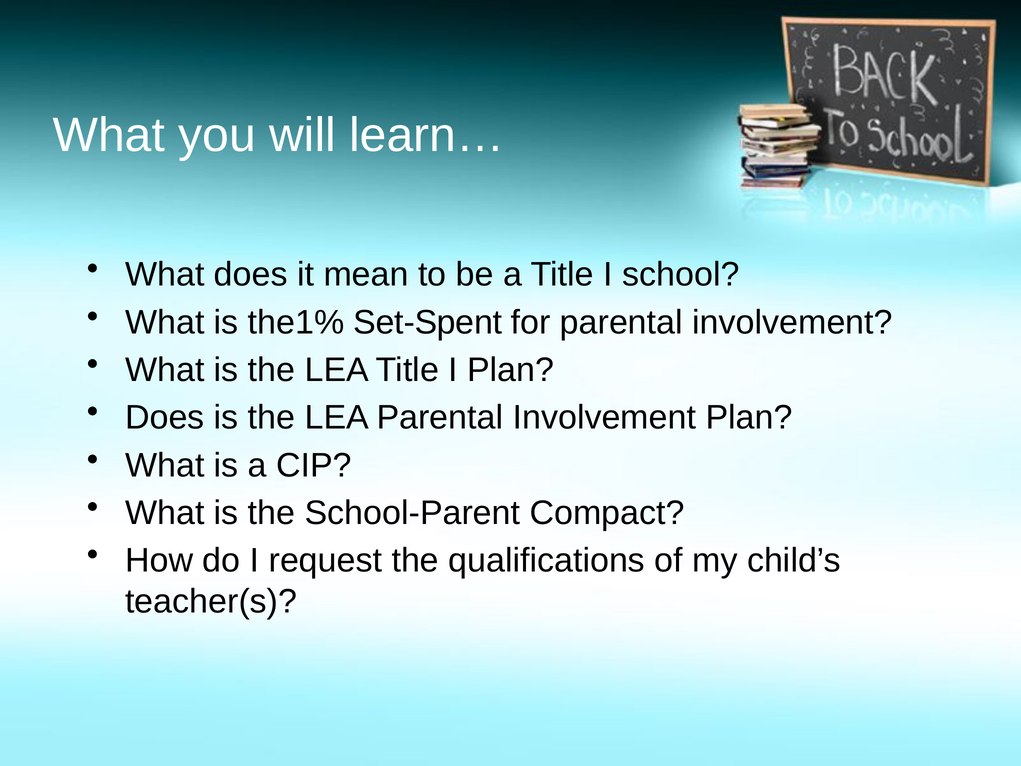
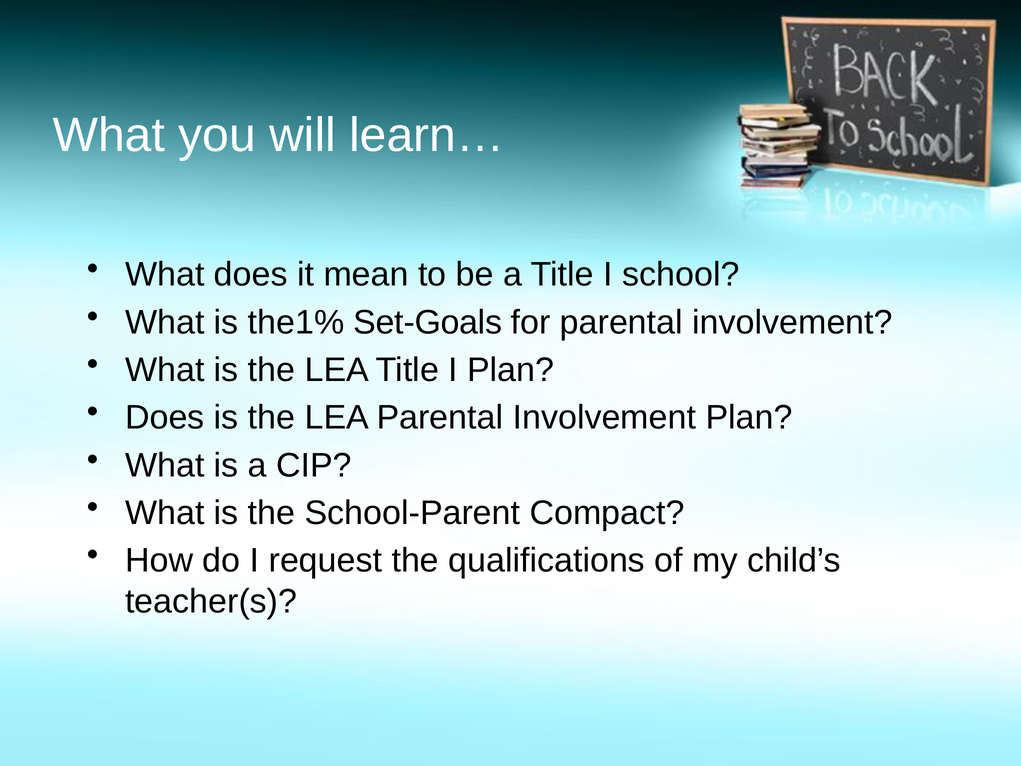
Set-Spent: Set-Spent -> Set-Goals
